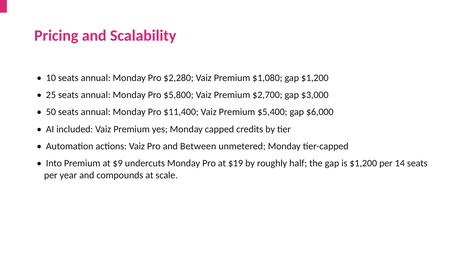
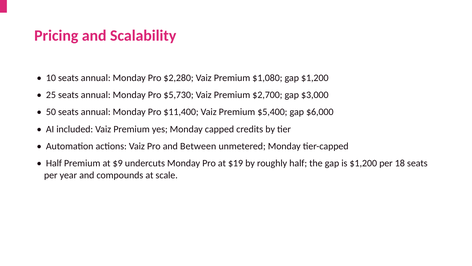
$5,800: $5,800 -> $5,730
Into at (54, 163): Into -> Half
14: 14 -> 18
